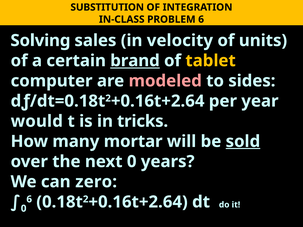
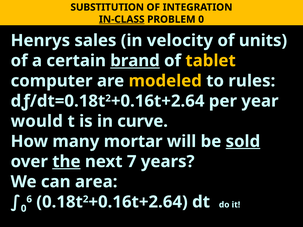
IN-CLASS underline: none -> present
PROBLEM 6: 6 -> 0
Solving: Solving -> Henrys
modeled colour: pink -> yellow
sides: sides -> rules
tricks: tricks -> curve
the underline: none -> present
next 0: 0 -> 7
zero: zero -> area
